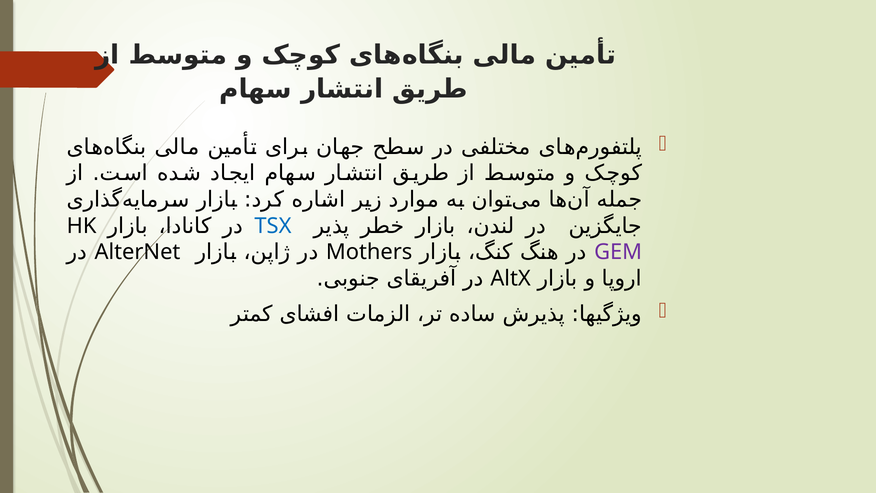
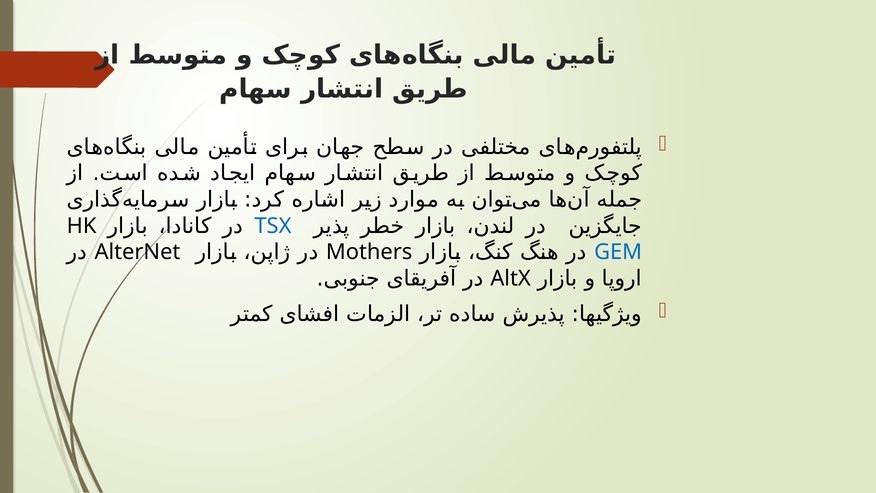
GEM colour: purple -> blue
